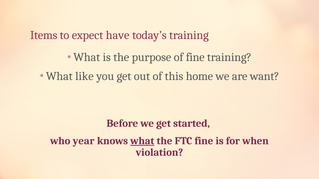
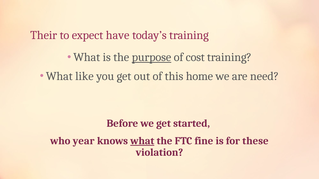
Items: Items -> Their
purpose underline: none -> present
of fine: fine -> cost
want: want -> need
when: when -> these
